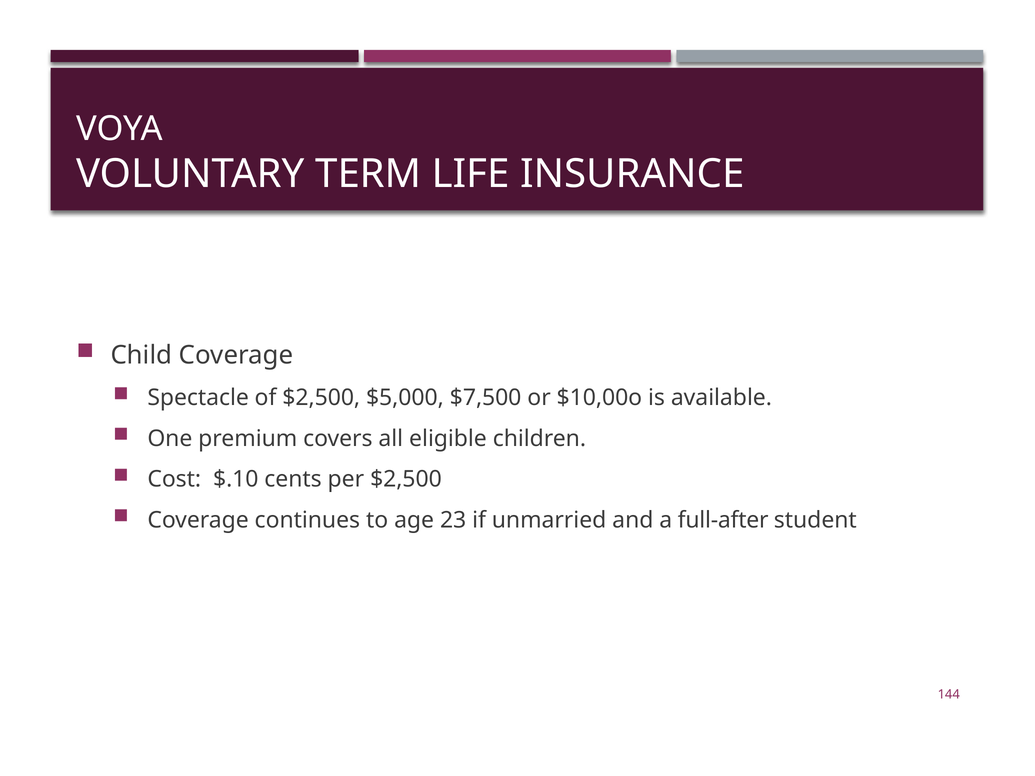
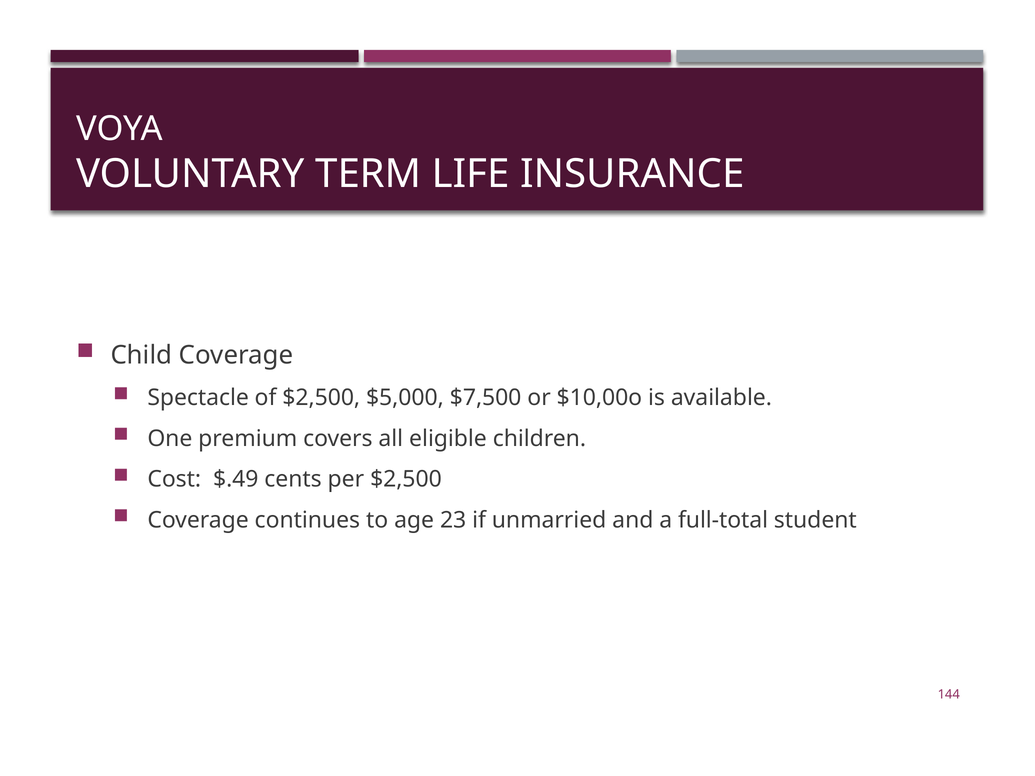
$.10: $.10 -> $.49
full-after: full-after -> full-total
